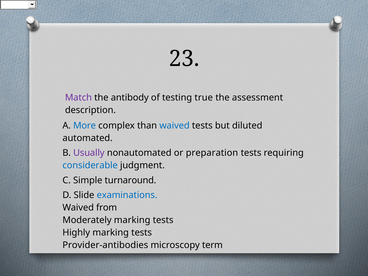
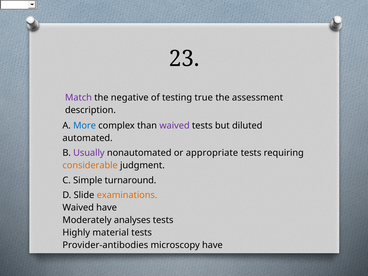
antibody: antibody -> negative
waived at (174, 126) colour: blue -> purple
preparation: preparation -> appropriate
considerable colour: blue -> orange
examinations colour: blue -> orange
Waived from: from -> have
Moderately marking: marking -> analyses
Highly marking: marking -> material
microscopy term: term -> have
